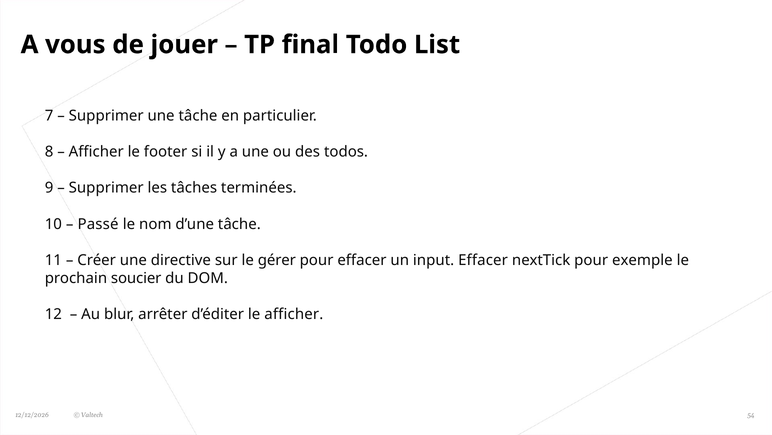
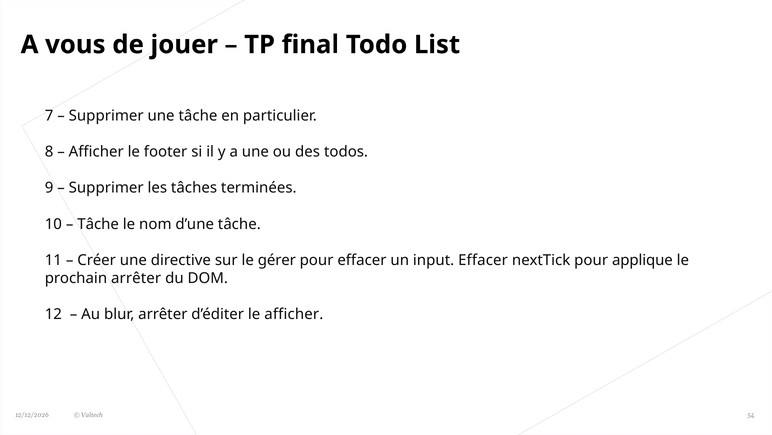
Passé at (98, 224): Passé -> Tâche
exemple: exemple -> applique
prochain soucier: soucier -> arrêter
